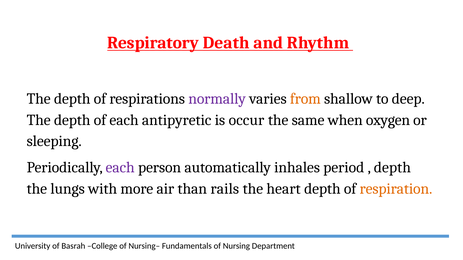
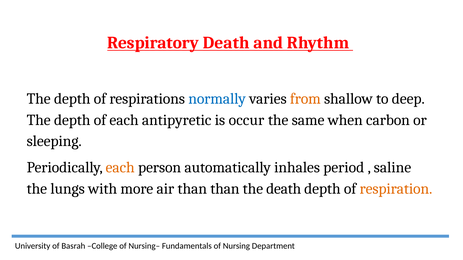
normally colour: purple -> blue
oxygen: oxygen -> carbon
each at (120, 168) colour: purple -> orange
depth at (392, 168): depth -> saline
than rails: rails -> than
the heart: heart -> death
